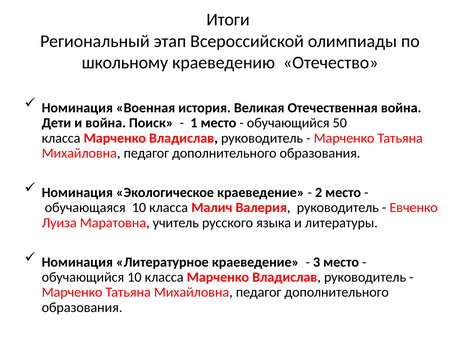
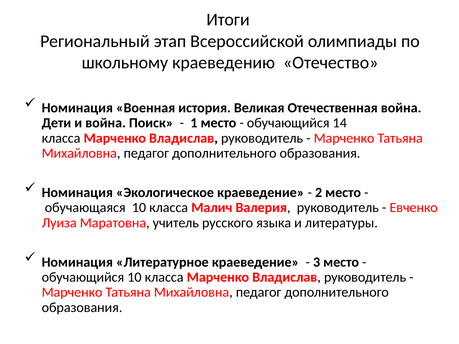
50: 50 -> 14
